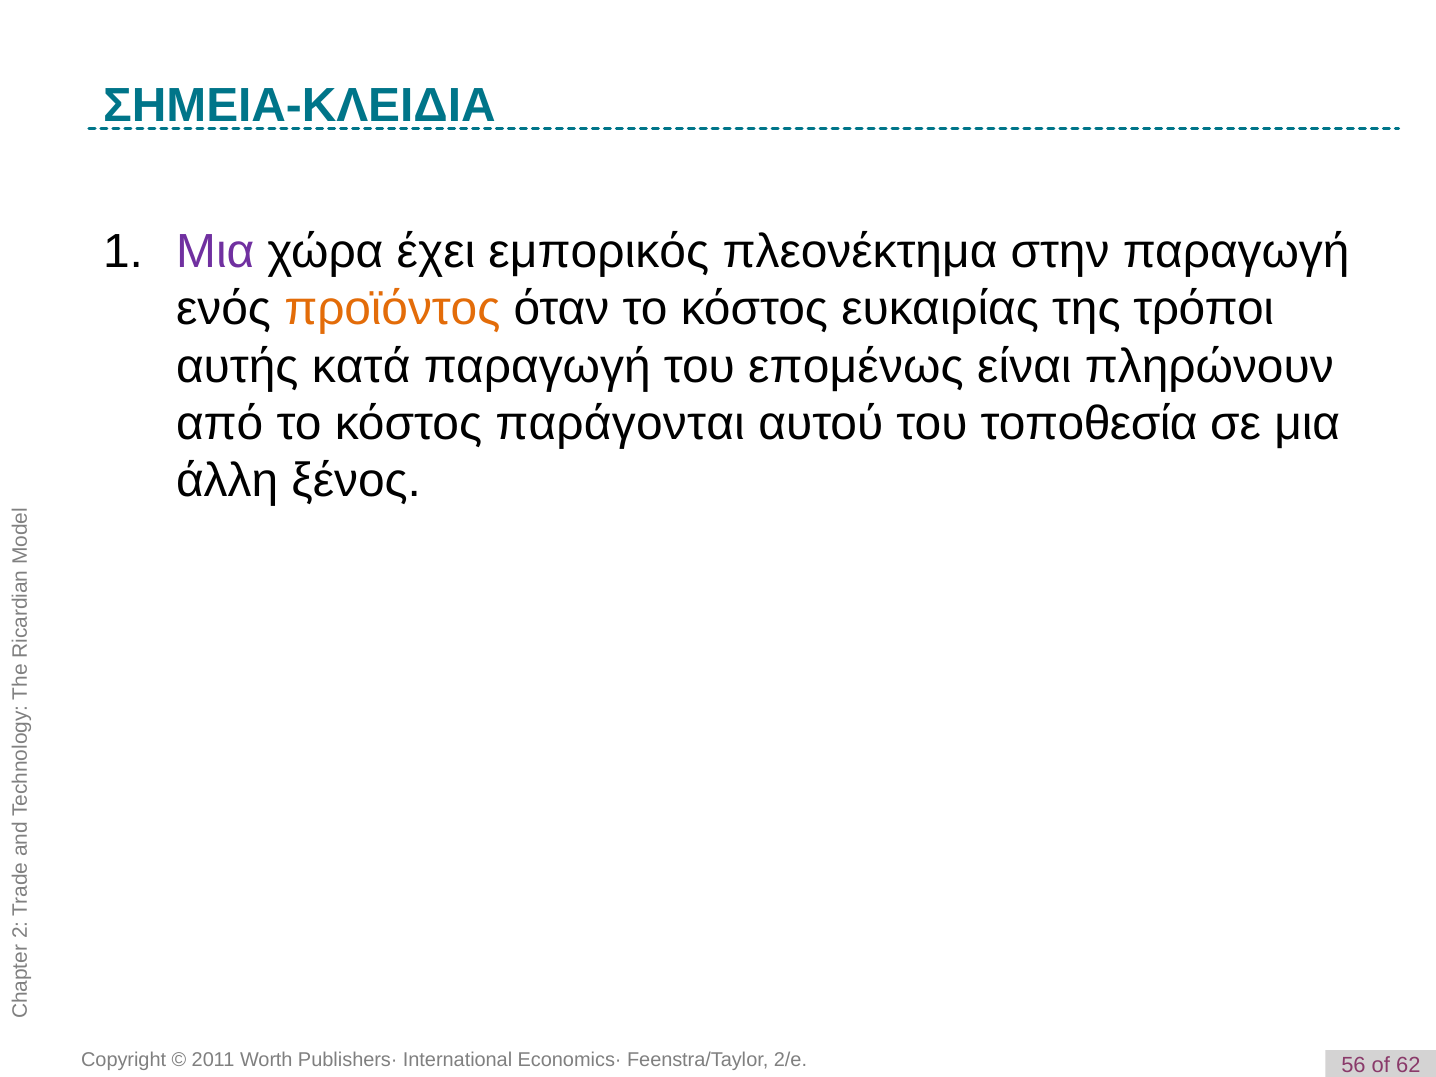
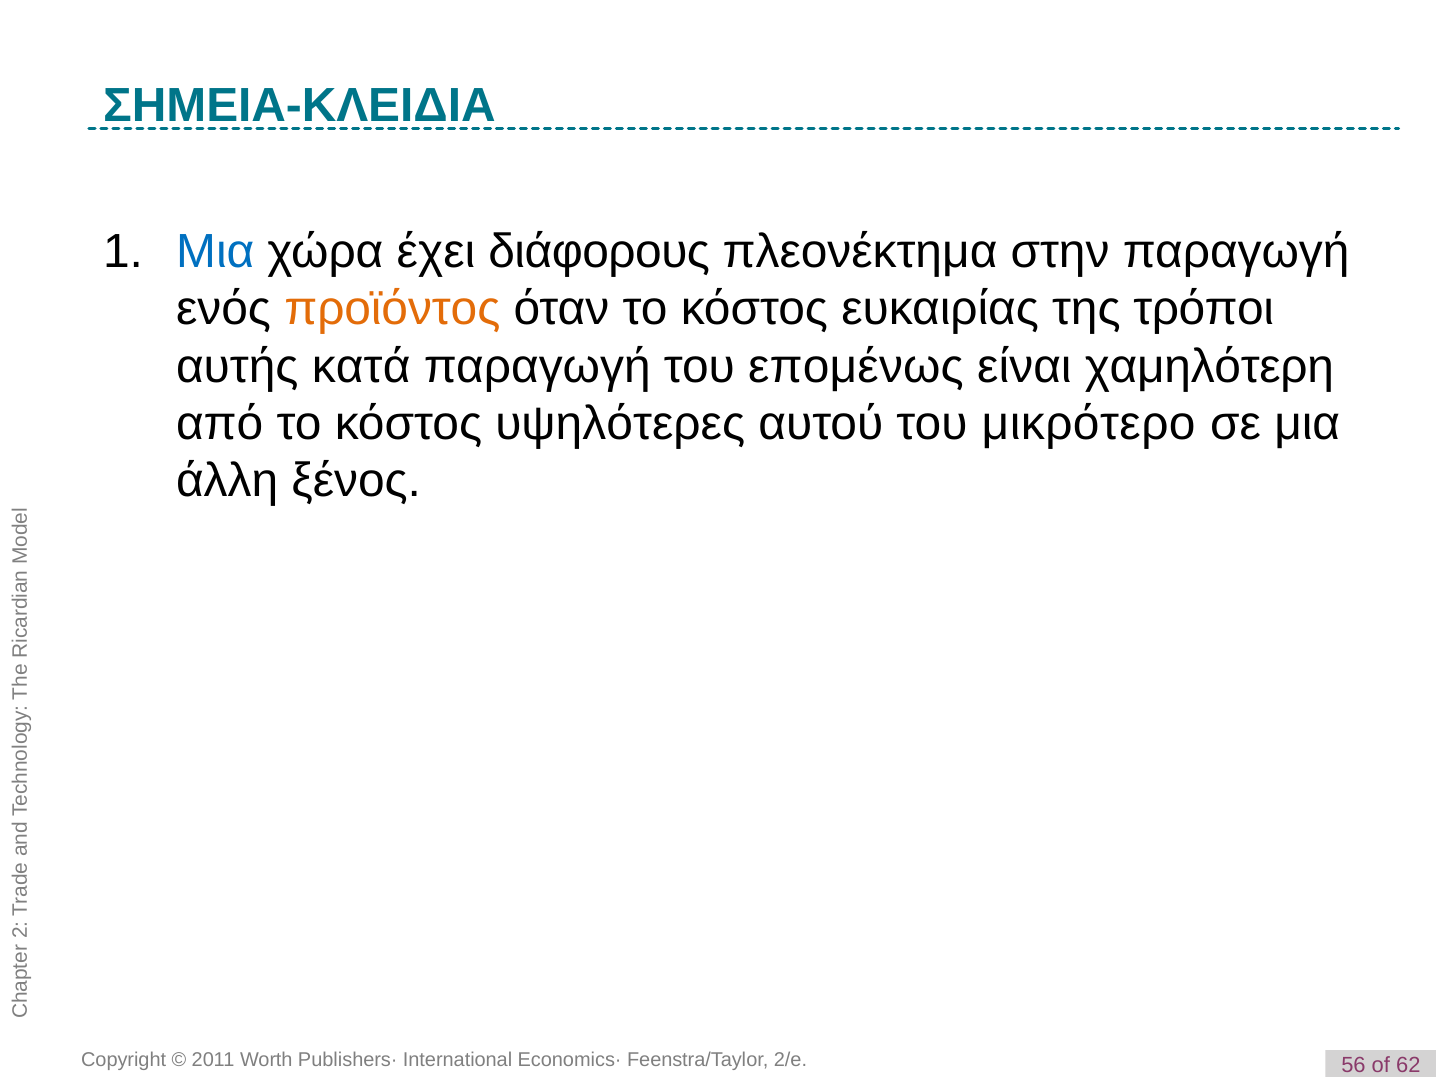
Μια at (215, 251) colour: purple -> blue
εμπορικός: εμπορικός -> διάφορους
πληρώνουν: πληρώνουν -> χαμηλότερη
παράγονται: παράγονται -> υψηλότερες
τοποθεσία: τοποθεσία -> μικρότερο
